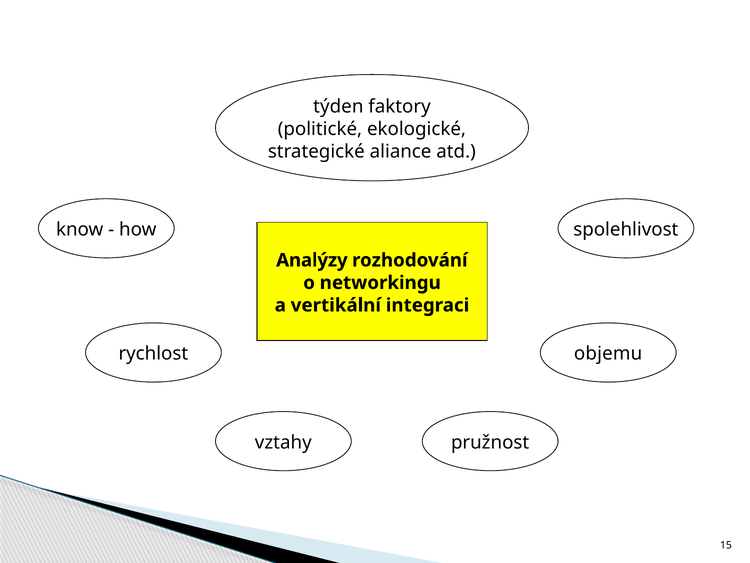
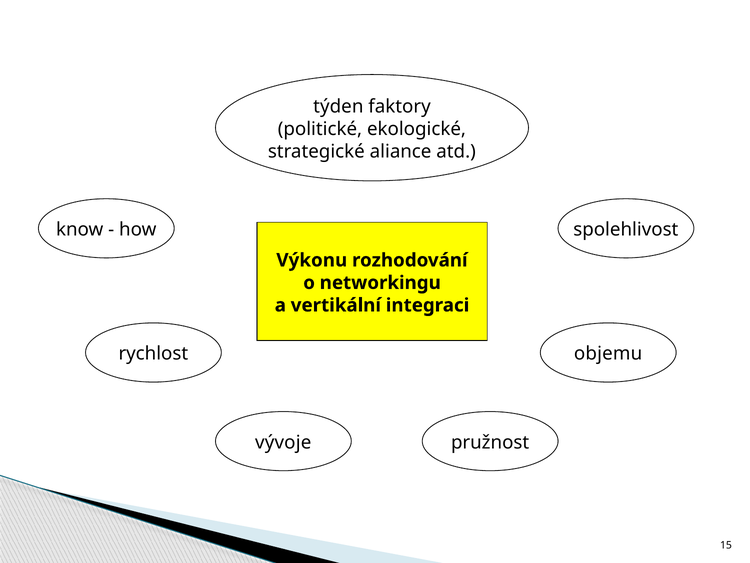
Analýzy: Analýzy -> Výkonu
vztahy: vztahy -> vývoje
